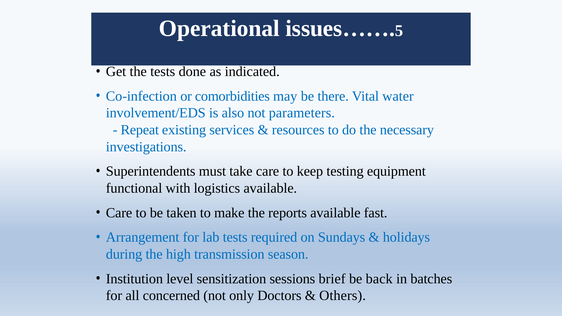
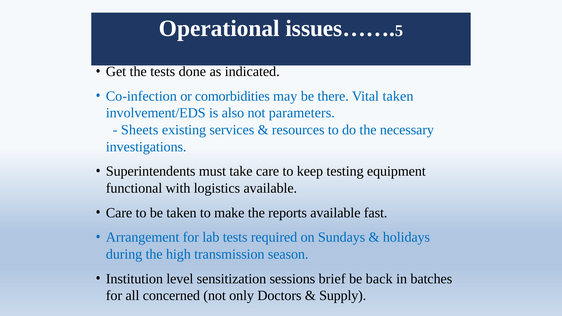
Vital water: water -> taken
Repeat: Repeat -> Sheets
Others: Others -> Supply
